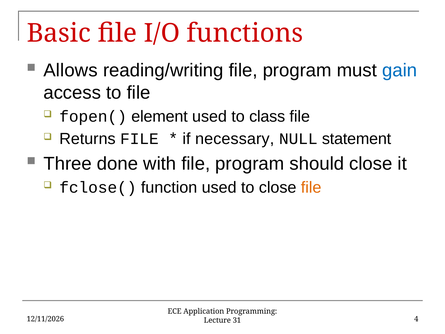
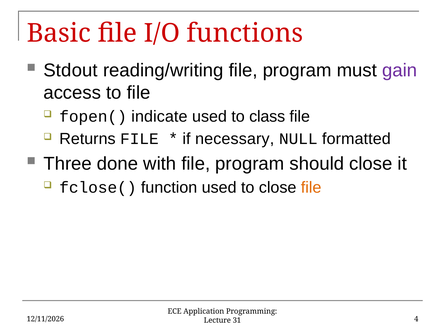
Allows: Allows -> Stdout
gain colour: blue -> purple
element: element -> indicate
statement: statement -> formatted
